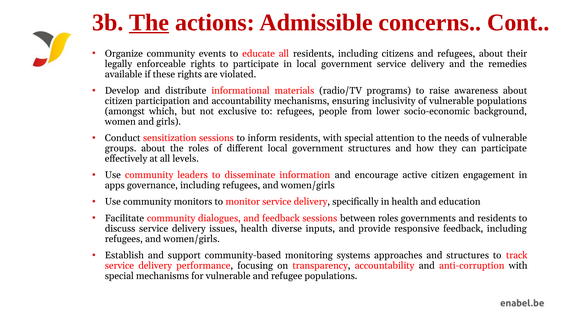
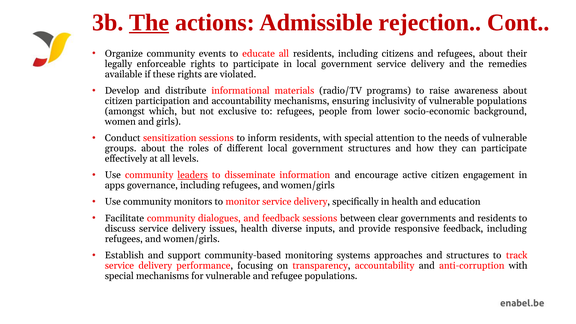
concerns: concerns -> rejection
leaders underline: none -> present
between roles: roles -> clear
